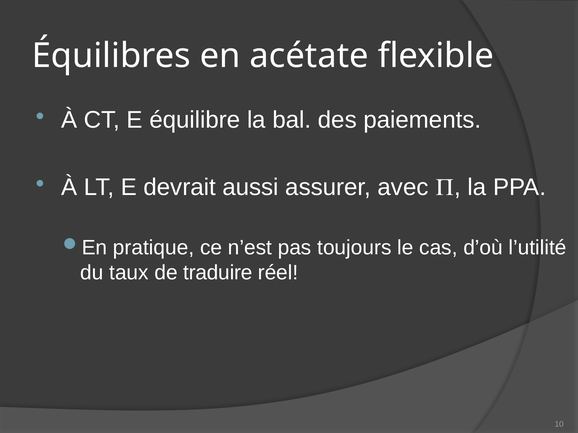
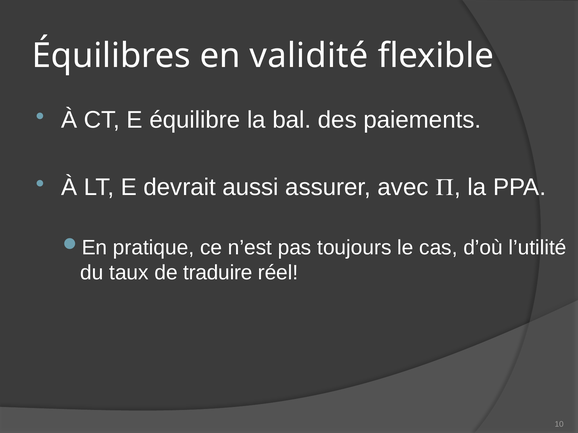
acétate: acétate -> validité
